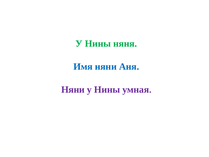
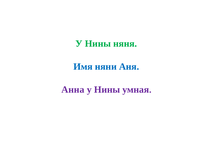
Няни at (73, 89): Няни -> Анна
